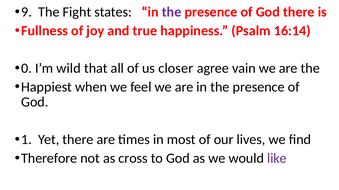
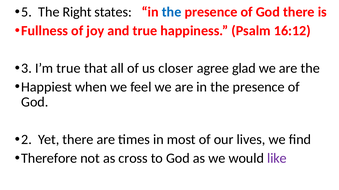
9: 9 -> 5
Fight: Fight -> Right
the at (172, 12) colour: purple -> blue
16:14: 16:14 -> 16:12
0: 0 -> 3
I’m wild: wild -> true
vain: vain -> glad
1: 1 -> 2
